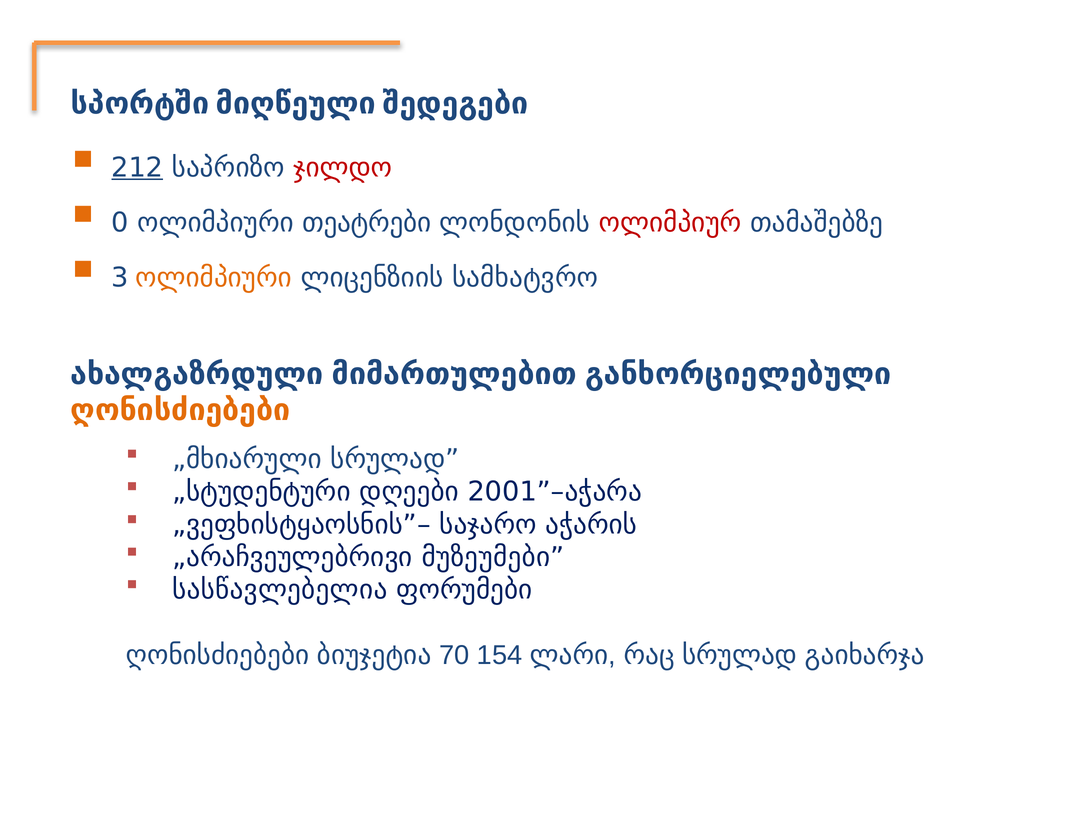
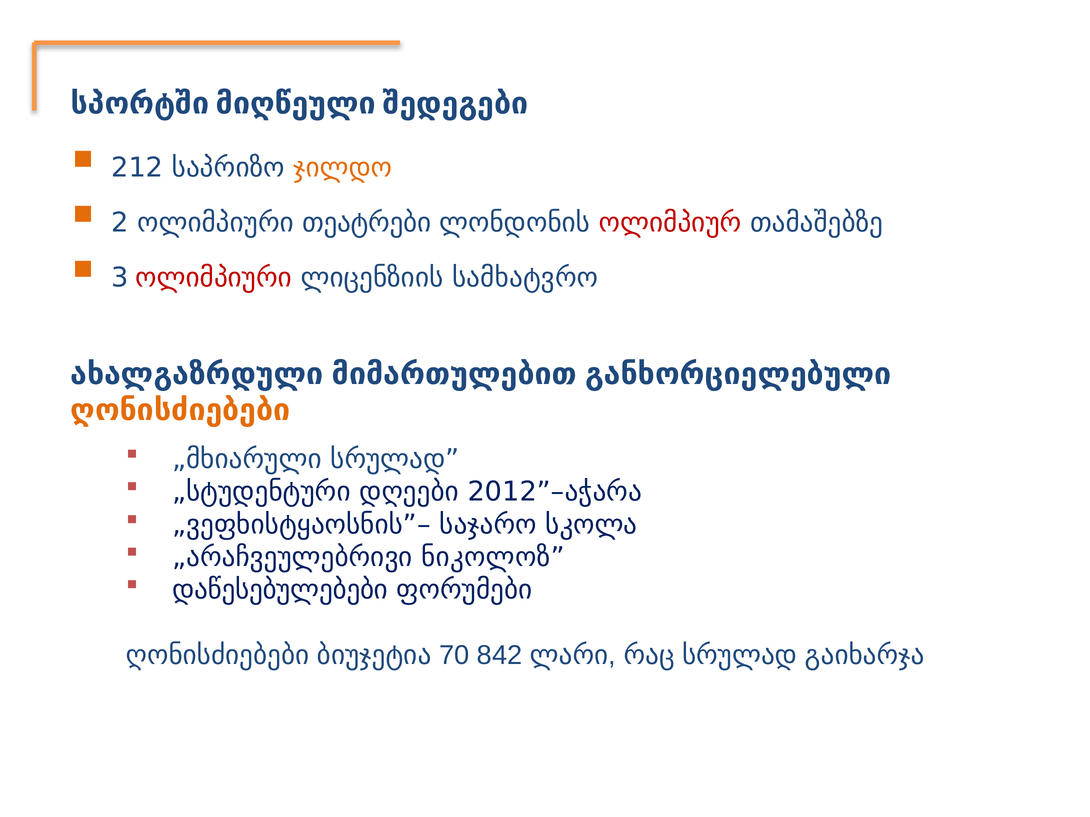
212 underline: present -> none
ჯილდო colour: red -> orange
0: 0 -> 2
ოლიმპიური at (214, 278) colour: orange -> red
2001”–აჭარა: 2001”–აჭარა -> 2012”–აჭარა
აჭარის: აჭარის -> სკოლა
მუზეუმები: მუზეუმები -> ნიკოლოზ
სასწავლებელია: სასწავლებელია -> დაწესებულებები
154: 154 -> 842
